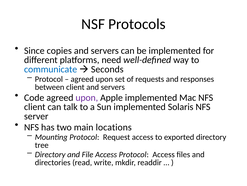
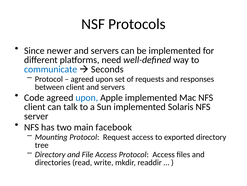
copies: copies -> newer
upon at (87, 97) colour: purple -> blue
locations: locations -> facebook
